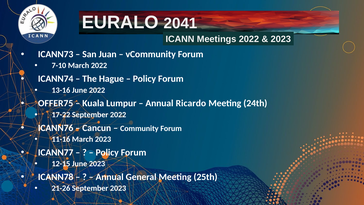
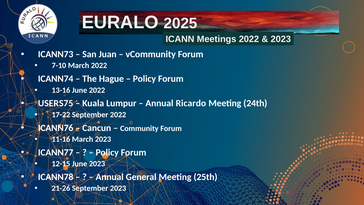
2041: 2041 -> 2025
OFFER75: OFFER75 -> USERS75
